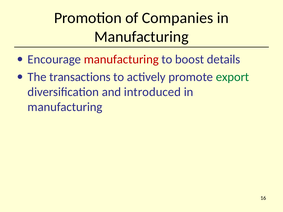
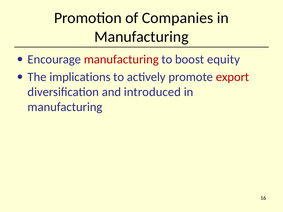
details: details -> equity
transactions: transactions -> implications
export colour: green -> red
